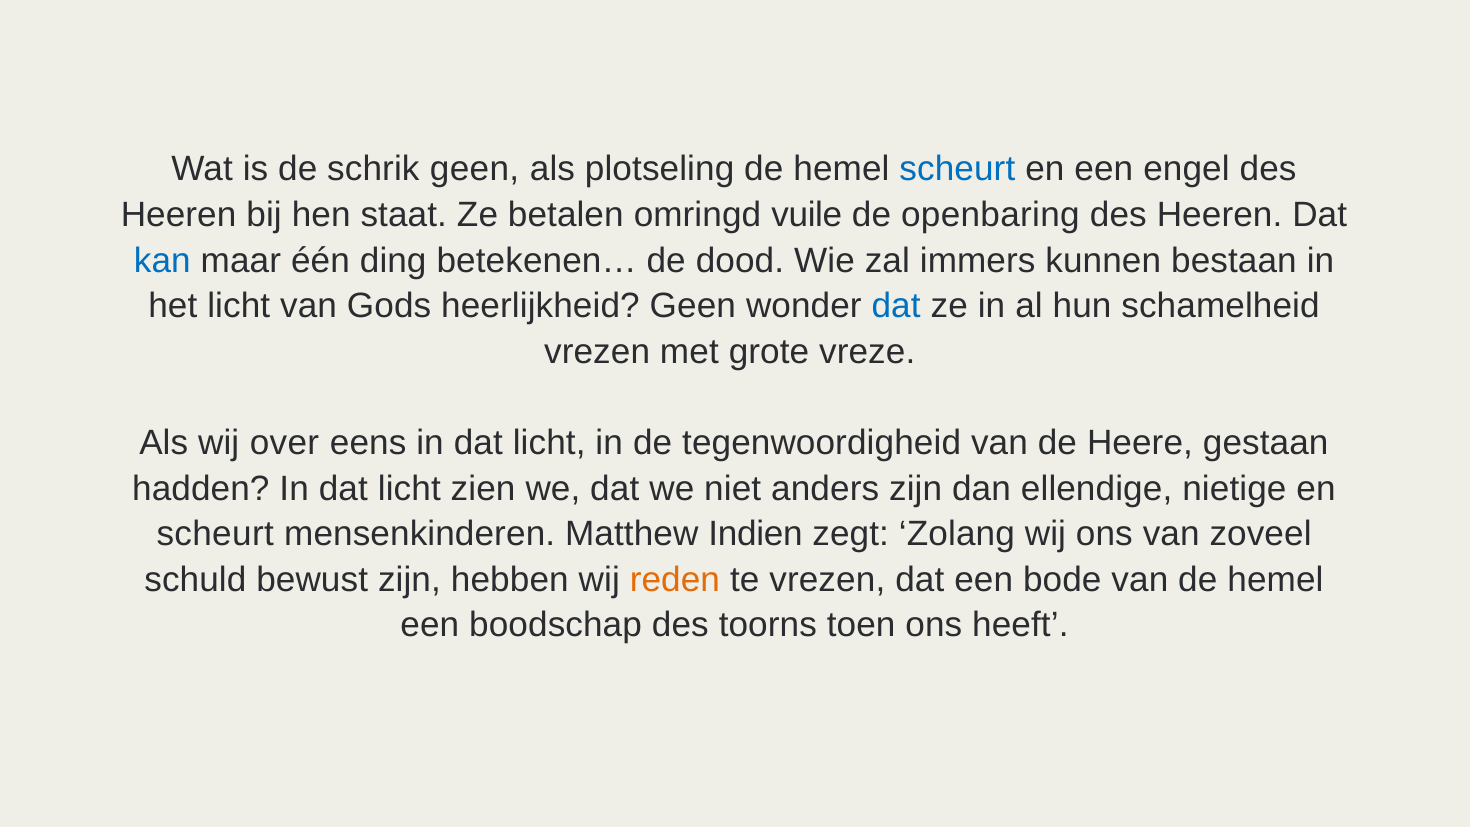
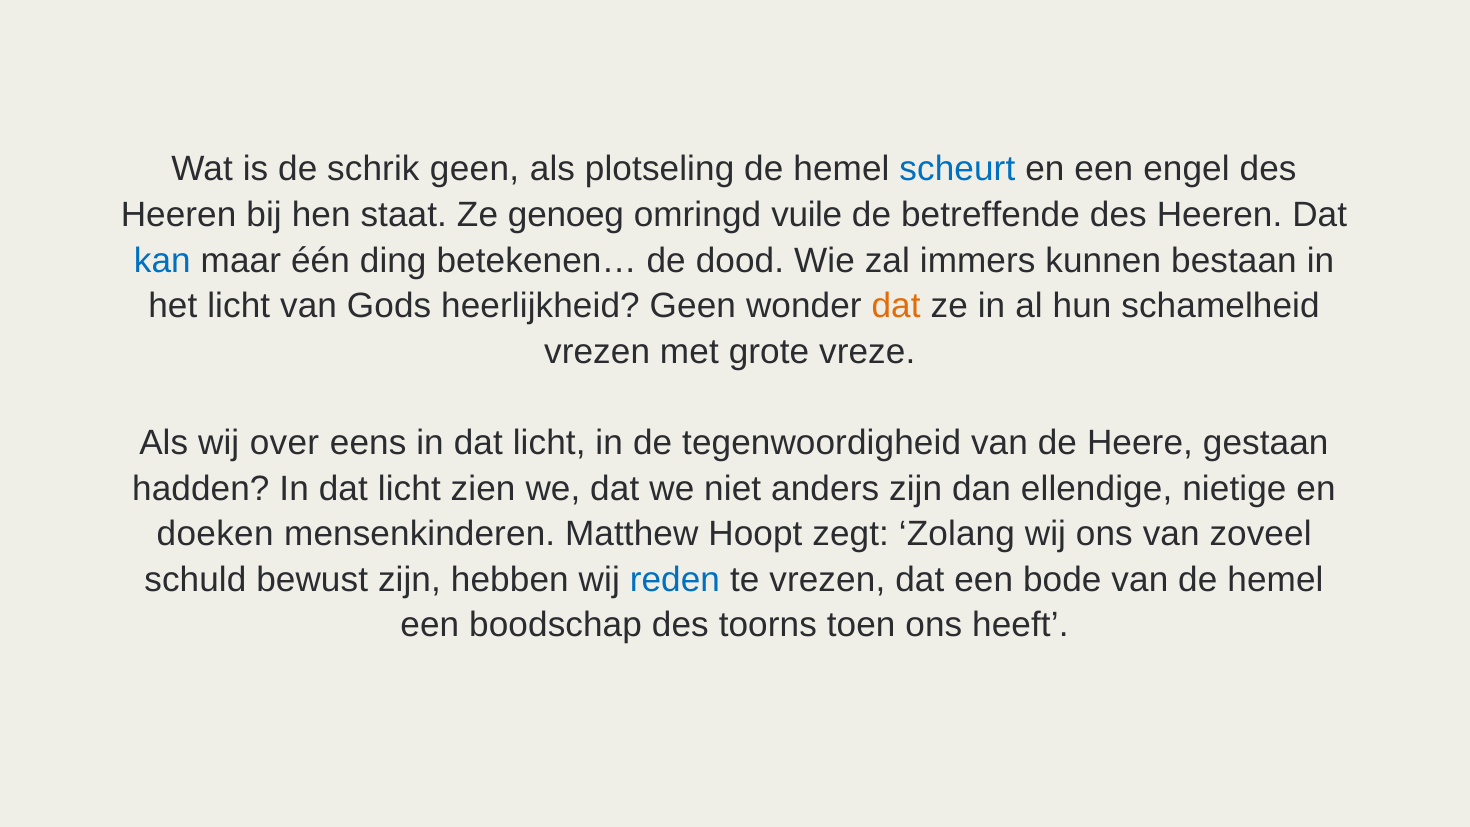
betalen: betalen -> genoeg
openbaring: openbaring -> betreffende
dat at (896, 306) colour: blue -> orange
scheurt at (215, 534): scheurt -> doeken
Indien: Indien -> Hoopt
reden colour: orange -> blue
